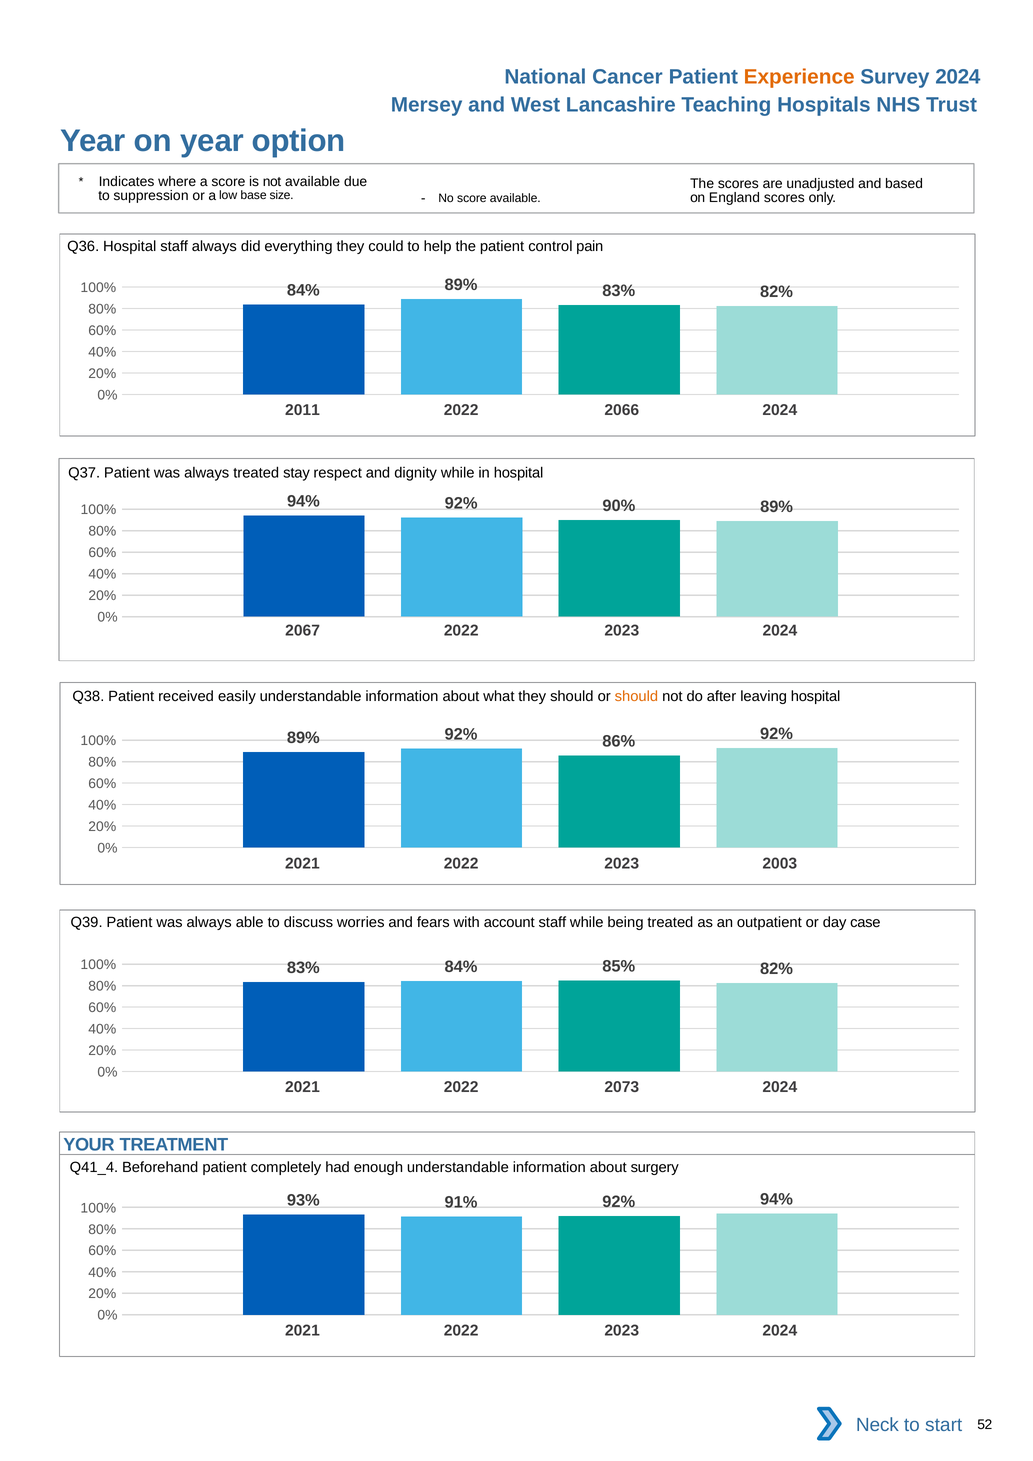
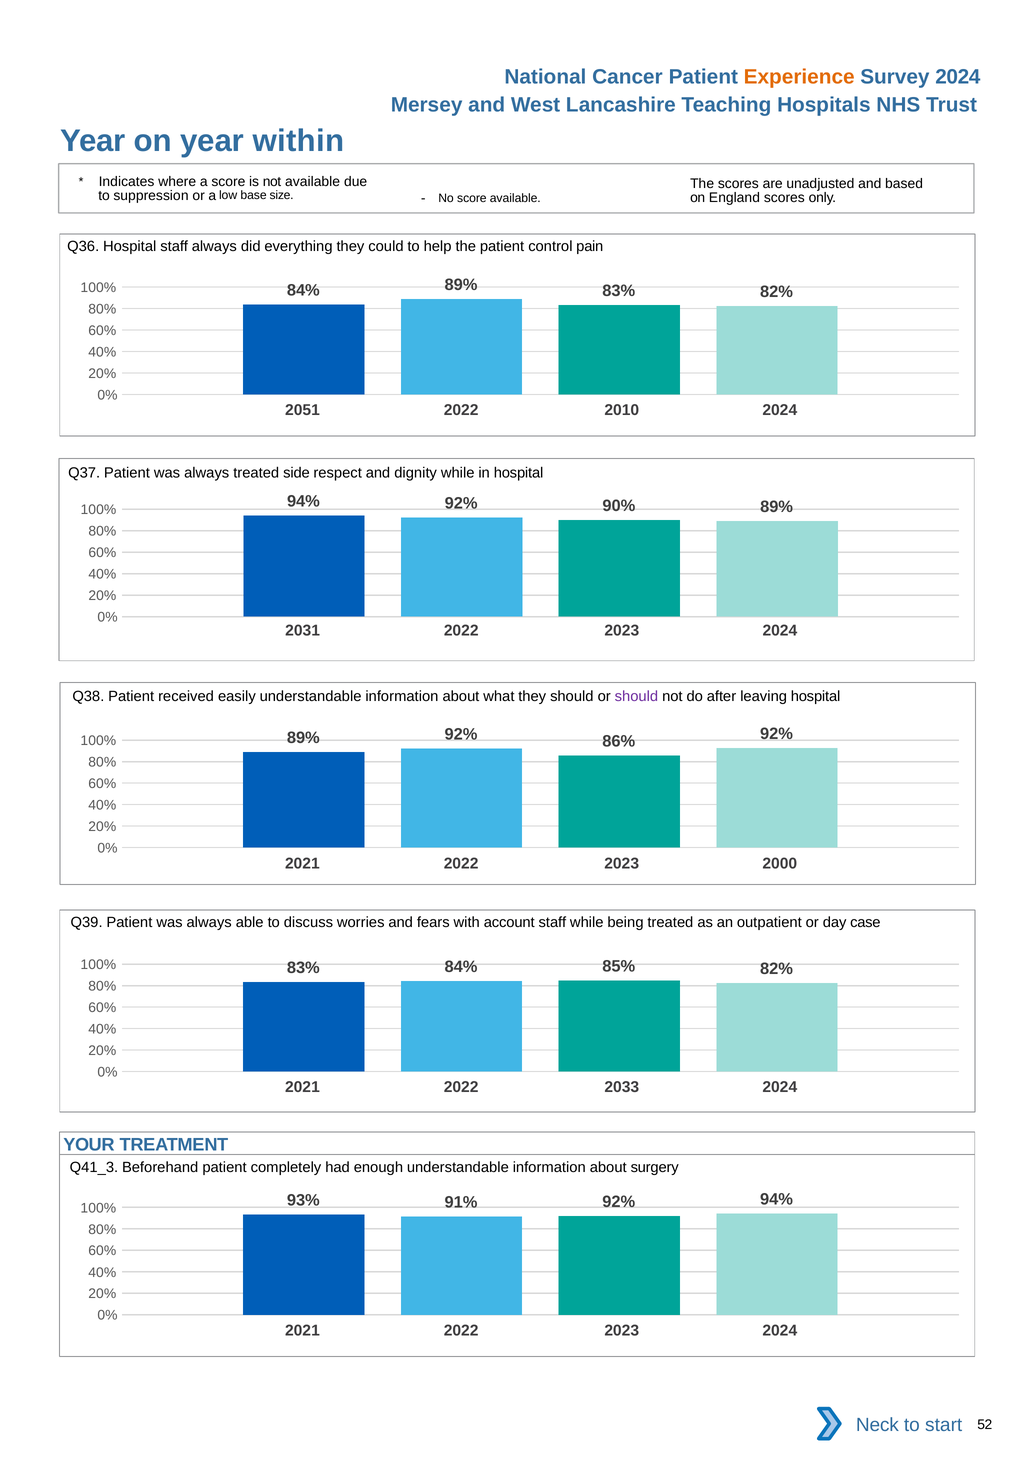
option: option -> within
2011: 2011 -> 2051
2066: 2066 -> 2010
stay: stay -> side
2067: 2067 -> 2031
should at (636, 697) colour: orange -> purple
2003: 2003 -> 2000
2073: 2073 -> 2033
Q41_4: Q41_4 -> Q41_3
